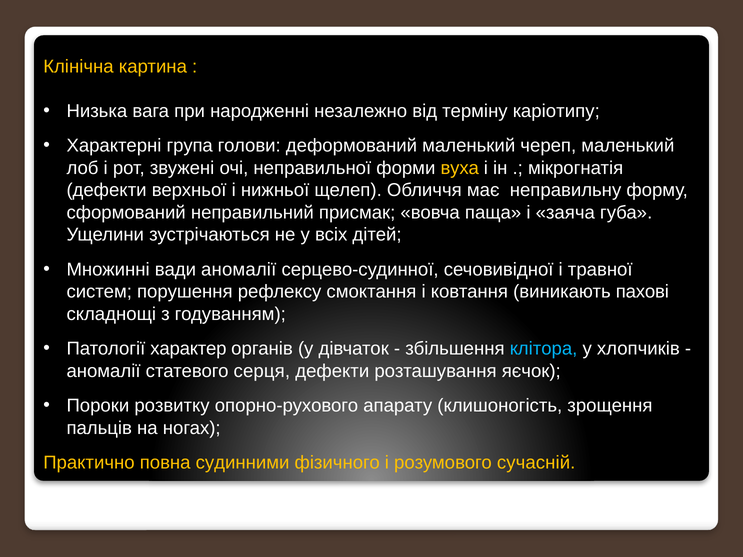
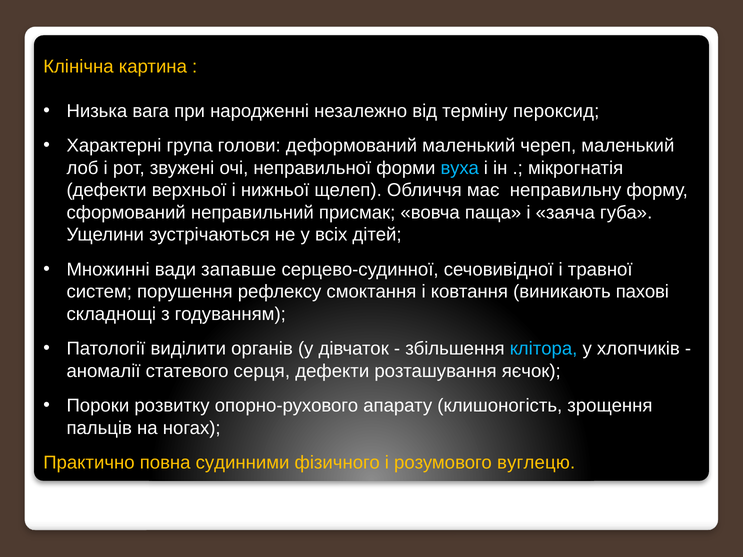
каріотипу: каріотипу -> пероксид
вуха colour: yellow -> light blue
вади аномалії: аномалії -> запавше
характер: характер -> виділити
сучасній: сучасній -> вуглецю
